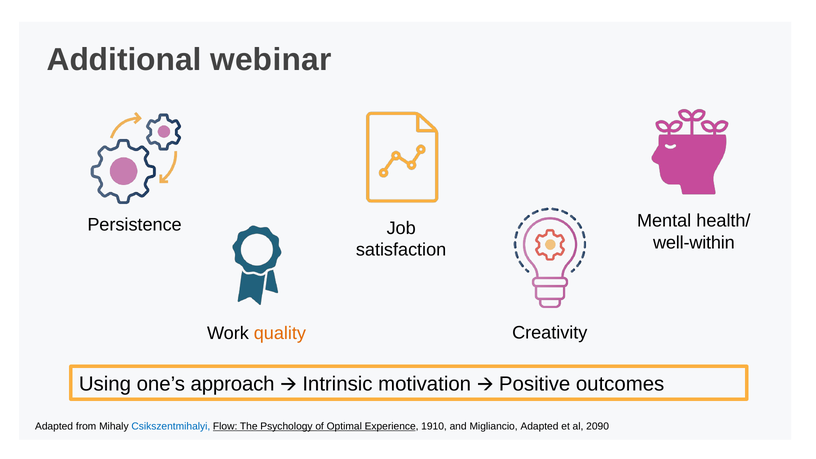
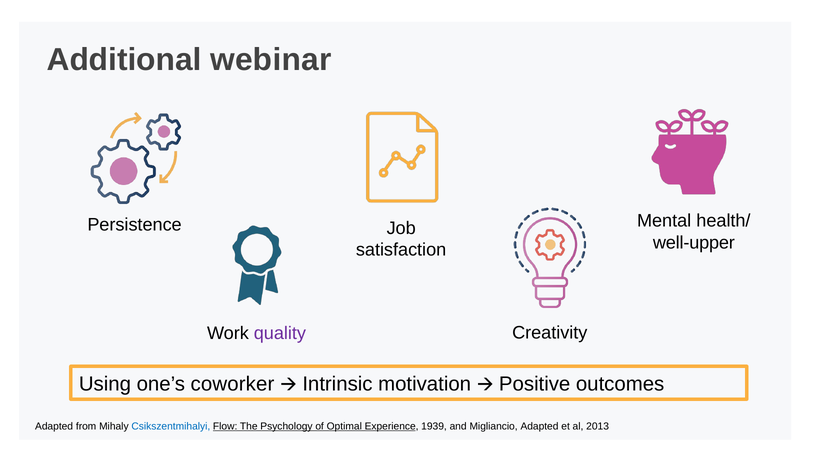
well-within: well-within -> well-upper
quality colour: orange -> purple
approach: approach -> coworker
1910: 1910 -> 1939
2090: 2090 -> 2013
